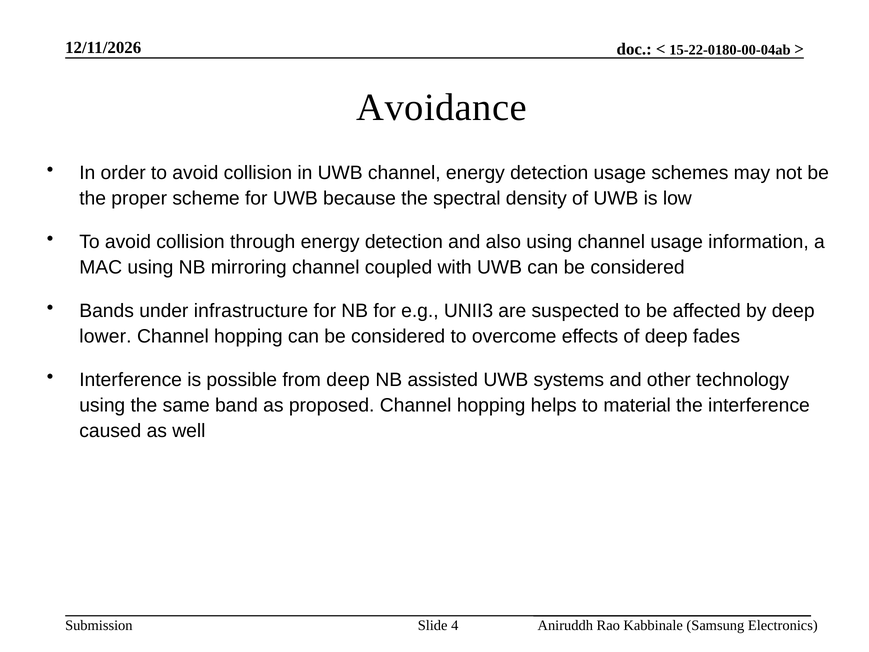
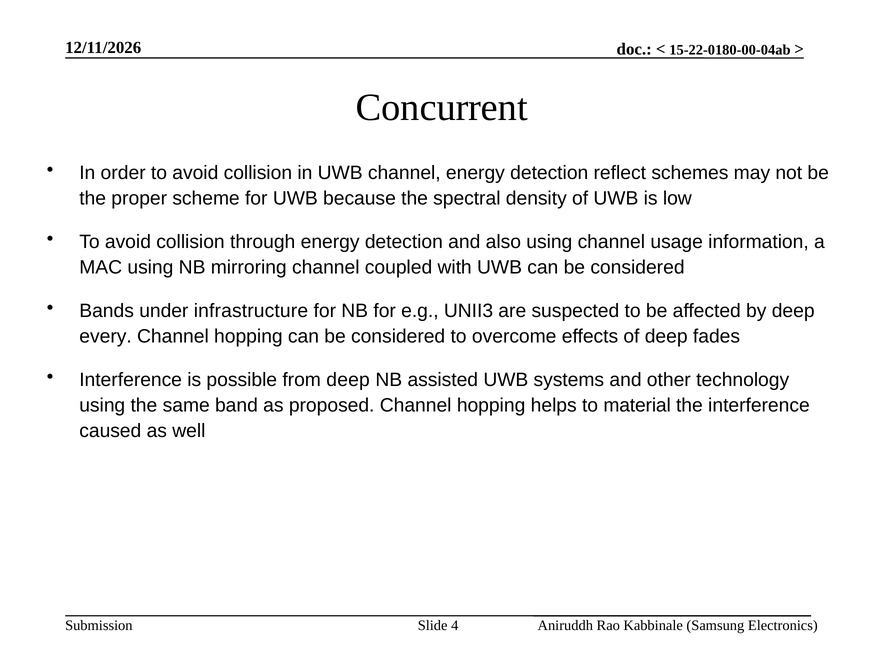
Avoidance: Avoidance -> Concurrent
detection usage: usage -> reflect
lower: lower -> every
